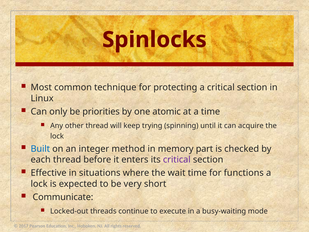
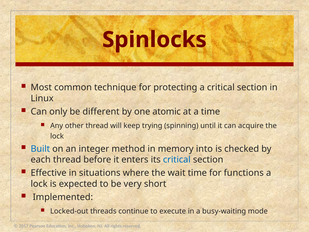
priorities: priorities -> different
part: part -> into
critical at (177, 159) colour: purple -> blue
Communicate: Communicate -> Implemented
